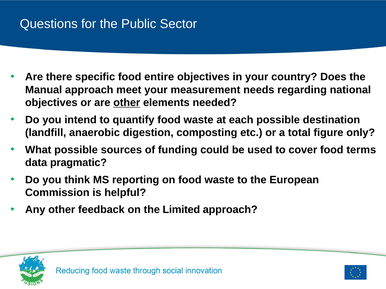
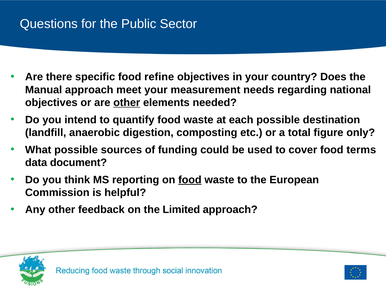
entire: entire -> refine
pragmatic: pragmatic -> document
food at (190, 180) underline: none -> present
